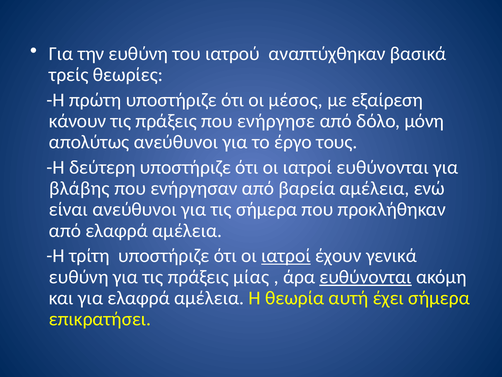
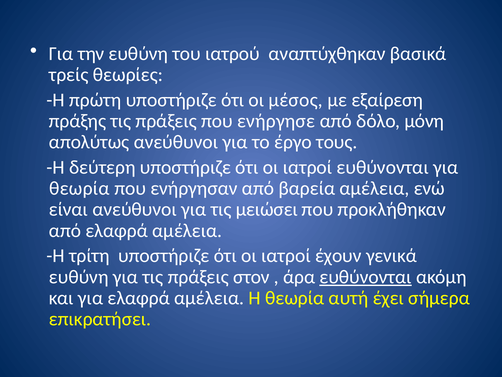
κάνουν: κάνουν -> πράξης
βλάβης at (79, 188): βλάβης -> θεωρία
τις σήμερα: σήμερα -> μειώσει
ιατροί at (286, 255) underline: present -> none
μίας: μίας -> στον
